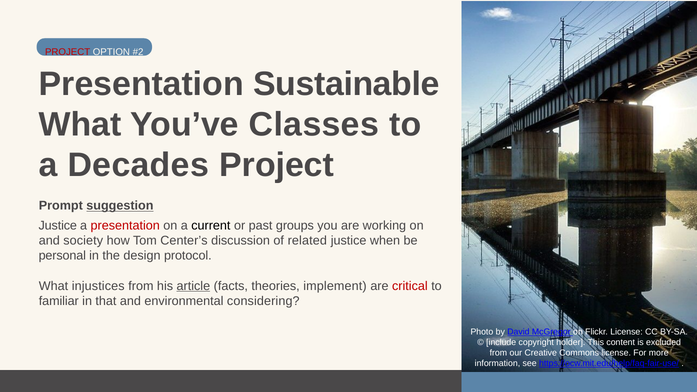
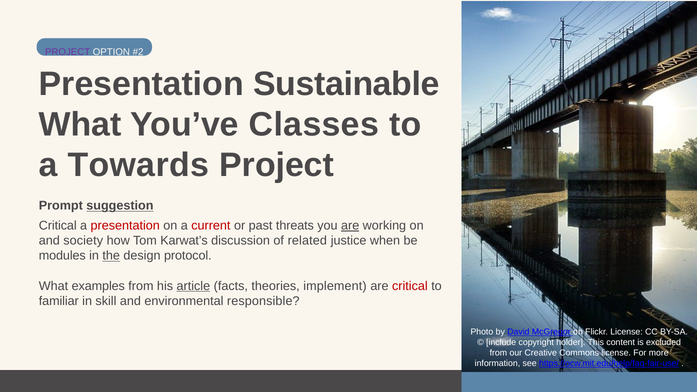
PROJECT at (68, 52) colour: red -> purple
Decades: Decades -> Towards
Justice at (58, 226): Justice -> Critical
current colour: black -> red
groups: groups -> threats
are at (350, 226) underline: none -> present
Center’s: Center’s -> Karwat’s
personal: personal -> modules
the underline: none -> present
injustices: injustices -> examples
that: that -> skill
considering: considering -> responsible
